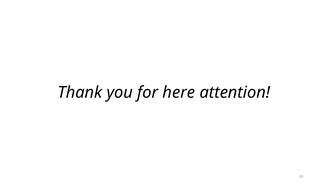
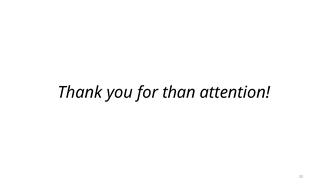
here: here -> than
